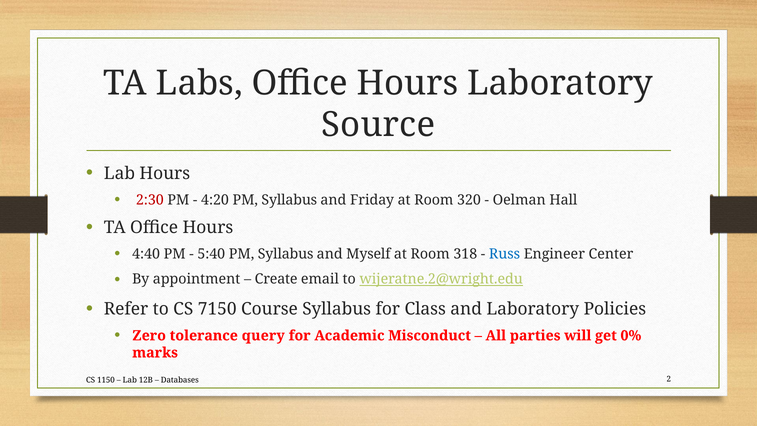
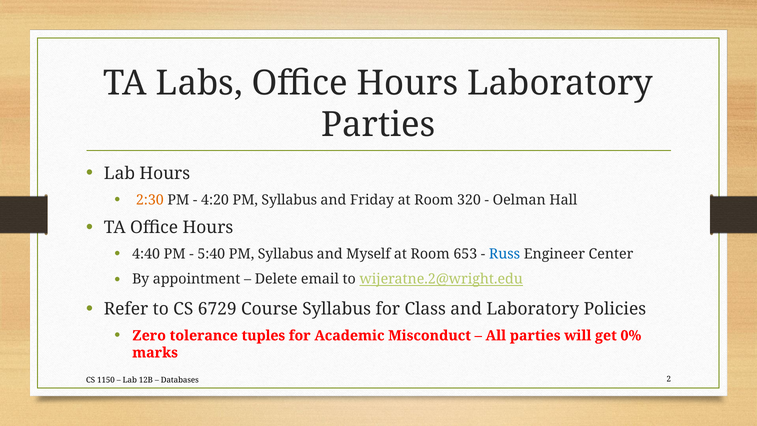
Source at (378, 125): Source -> Parties
2:30 colour: red -> orange
318: 318 -> 653
Create: Create -> Delete
7150: 7150 -> 6729
query: query -> tuples
